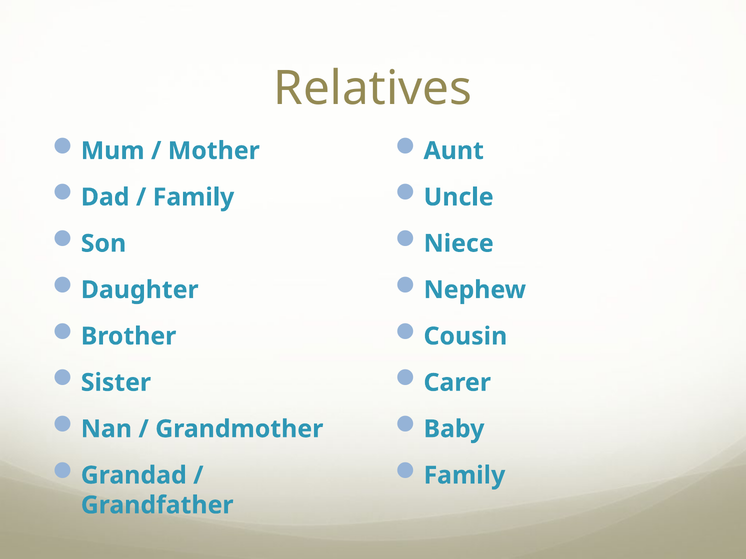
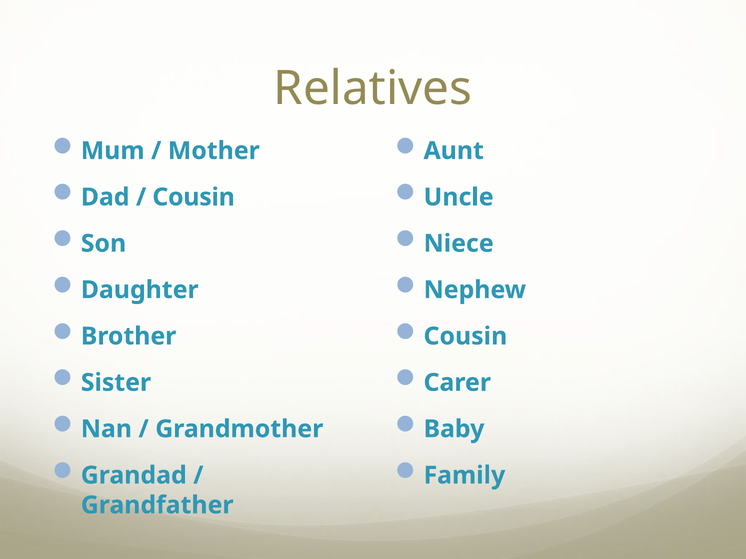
Family at (194, 197): Family -> Cousin
